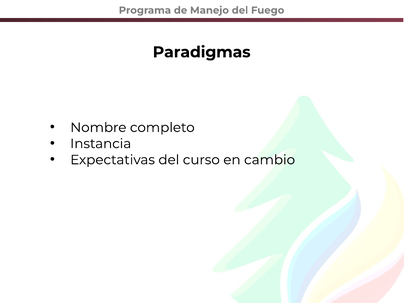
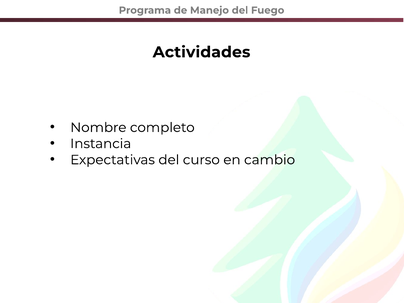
Paradigmas: Paradigmas -> Actividades
